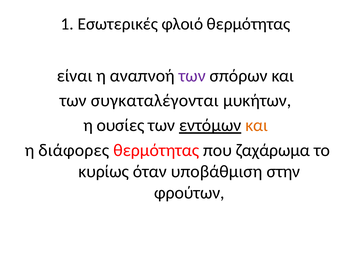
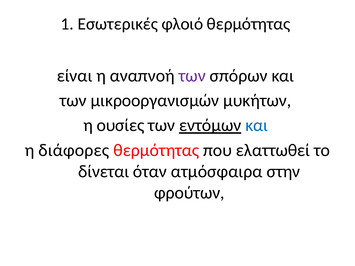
συγκαταλέγονται: συγκαταλέγονται -> μικροοργανισμών
και at (257, 125) colour: orange -> blue
ζαχάρωμα: ζαχάρωμα -> ελαττωθεί
κυρίως: κυρίως -> δίνεται
υποβάθμιση: υποβάθμιση -> ατμόσφαιρα
